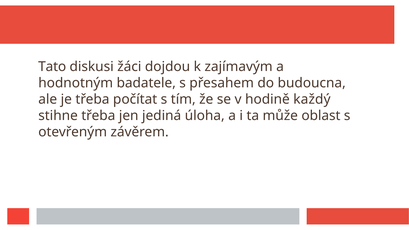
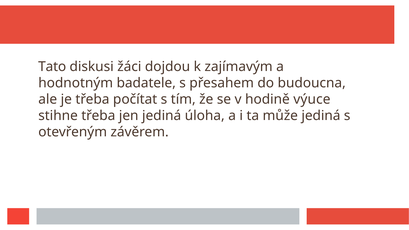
každý: každý -> výuce
může oblast: oblast -> jediná
